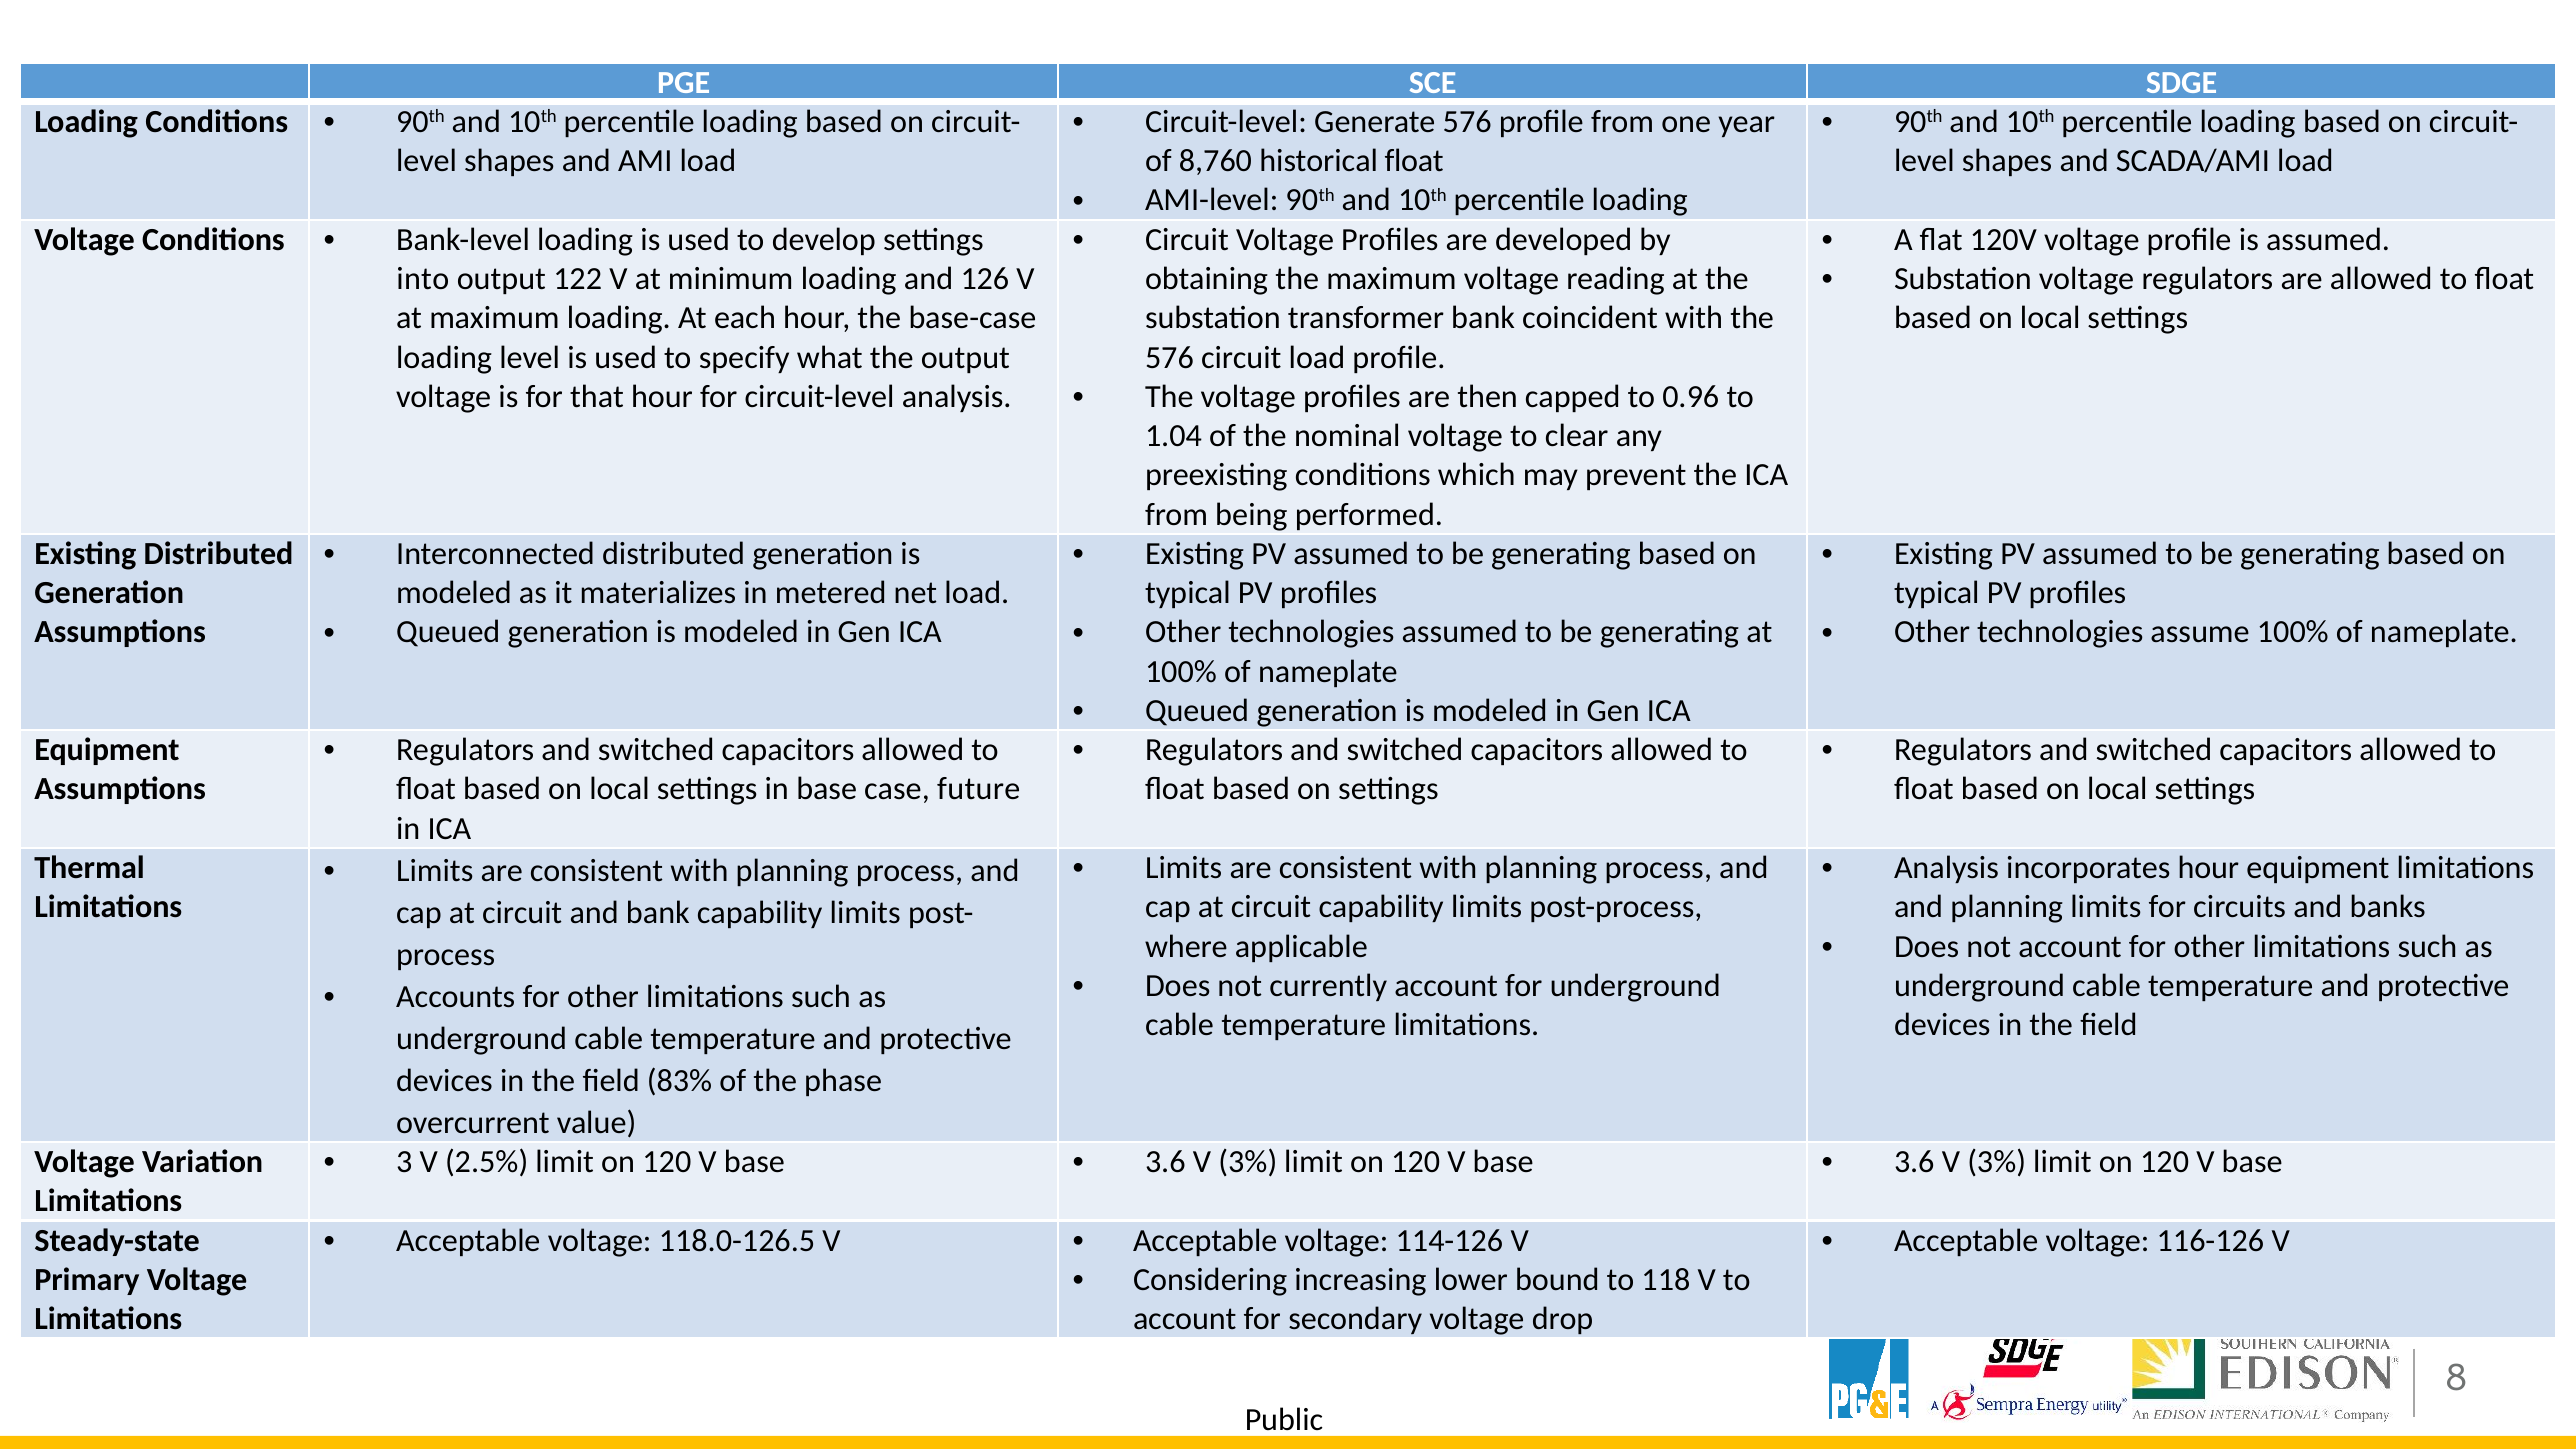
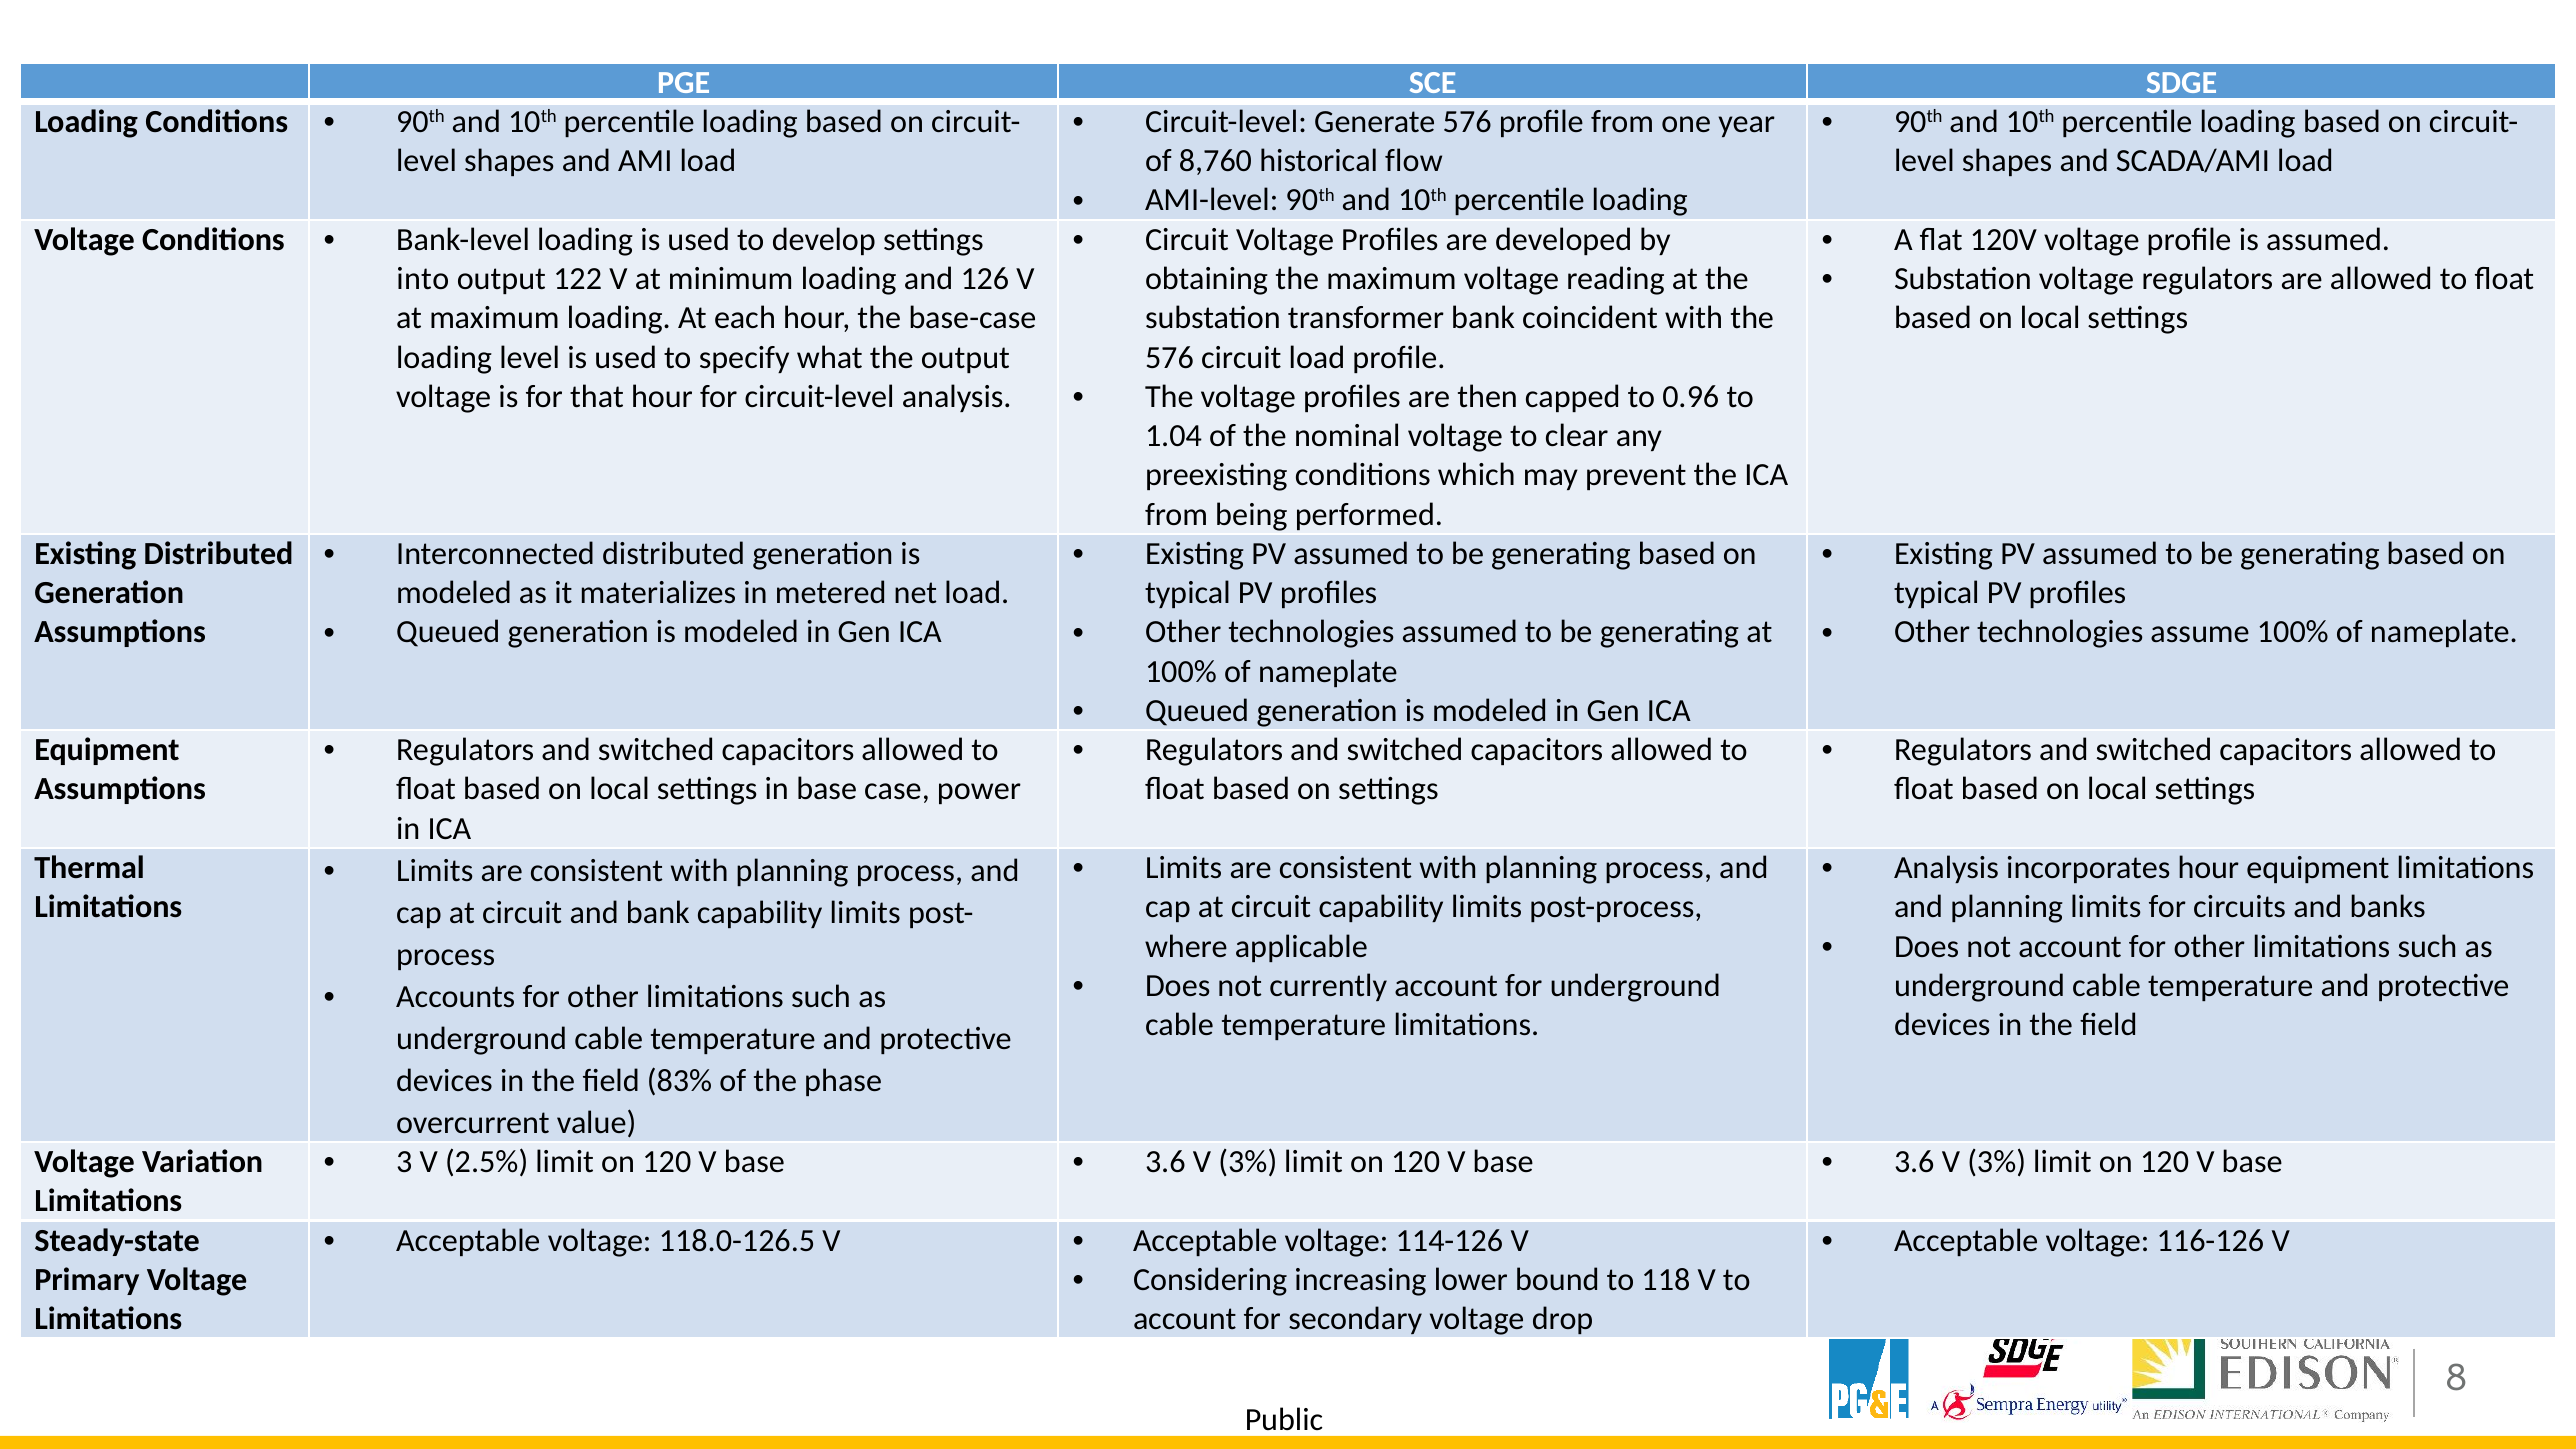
historical float: float -> flow
future: future -> power
